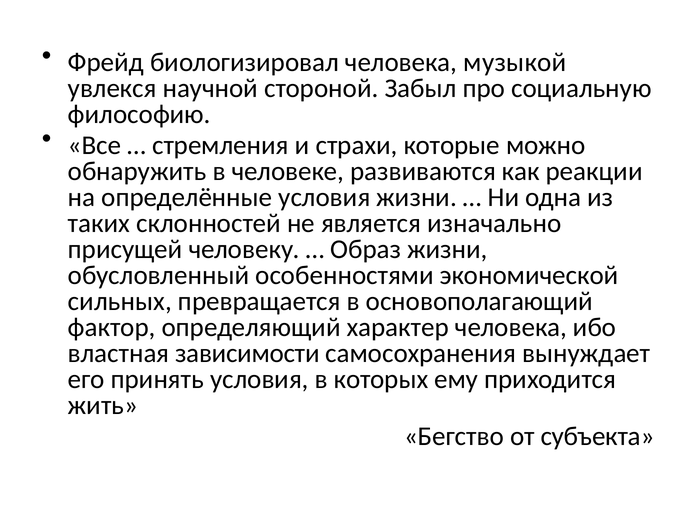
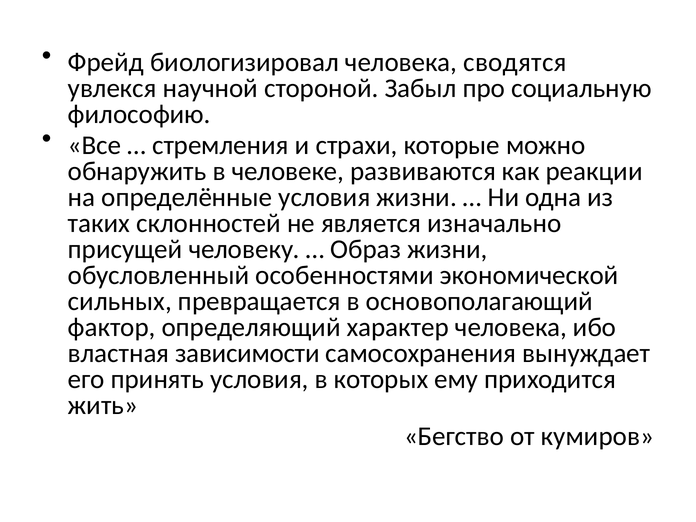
музыкой: музыкой -> сводятся
субъекта: субъекта -> кумиров
